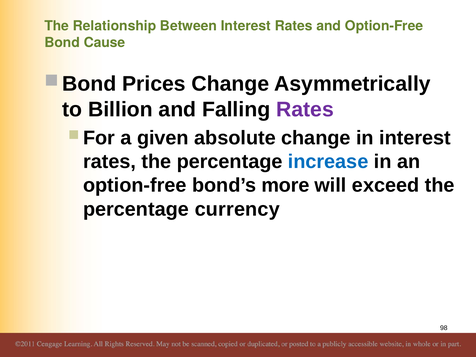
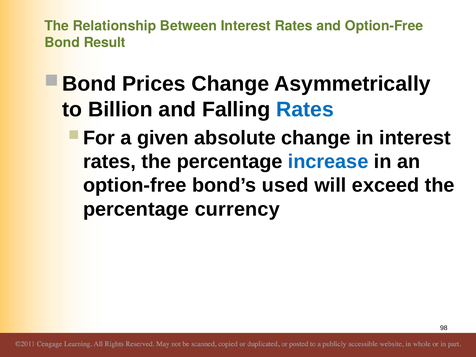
Cause: Cause -> Result
Rates at (305, 109) colour: purple -> blue
more: more -> used
